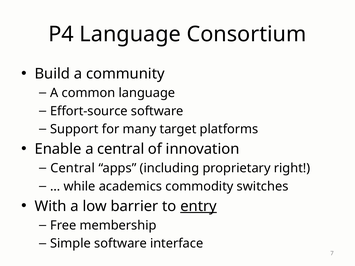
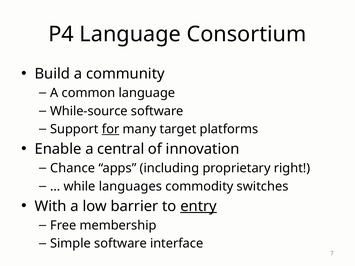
Effort-source: Effort-source -> While-source
for underline: none -> present
Central at (73, 168): Central -> Chance
academics: academics -> languages
